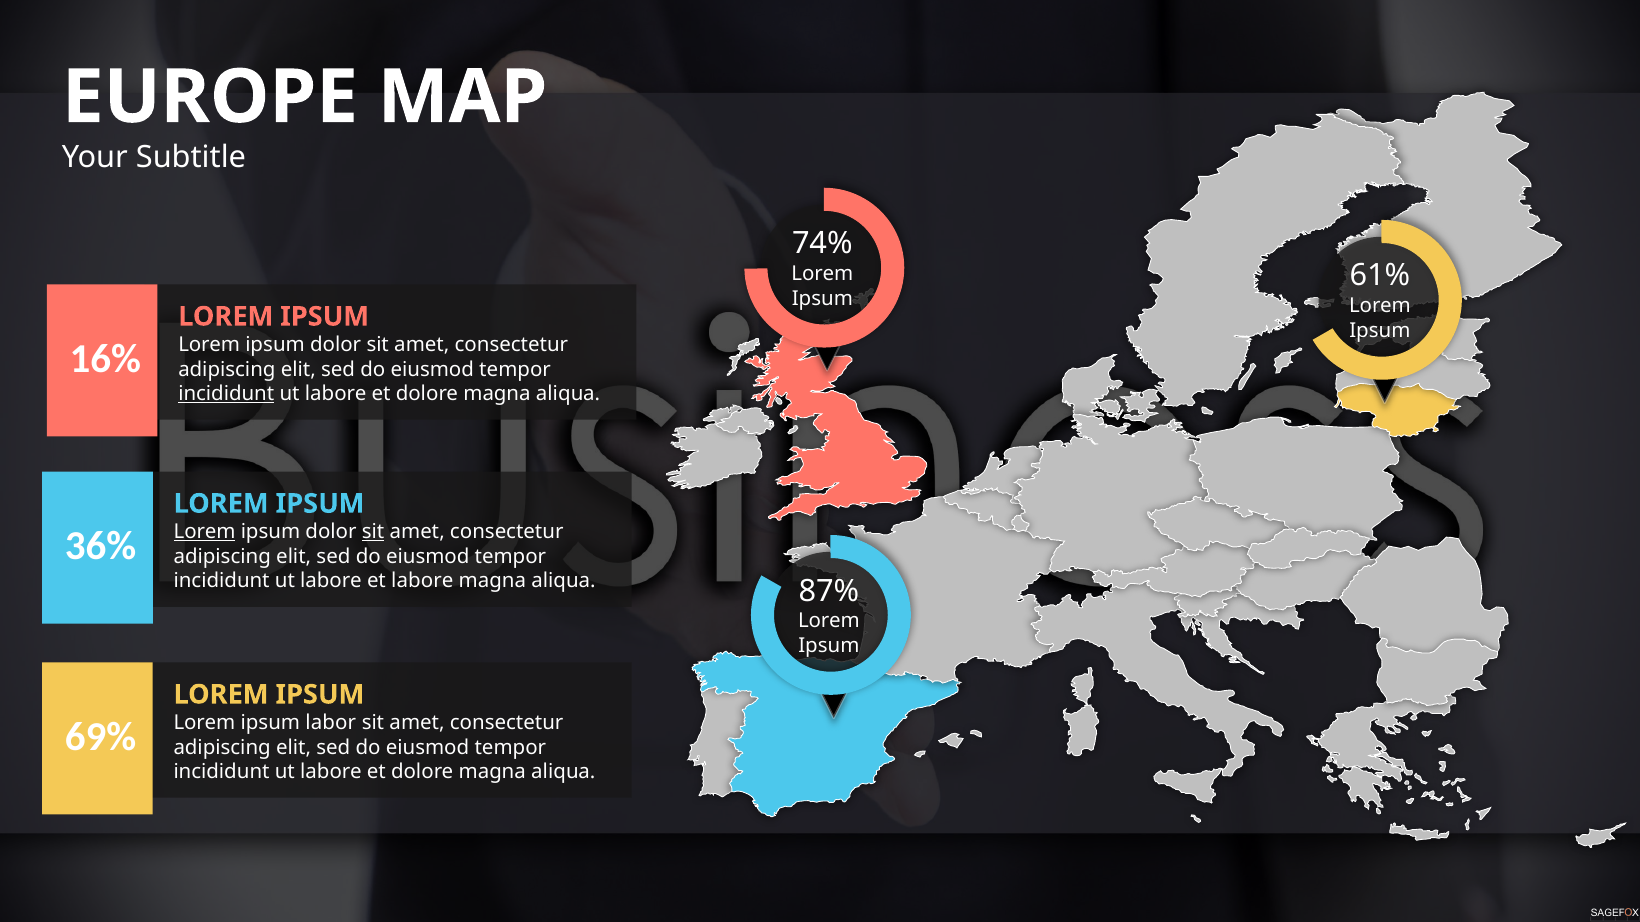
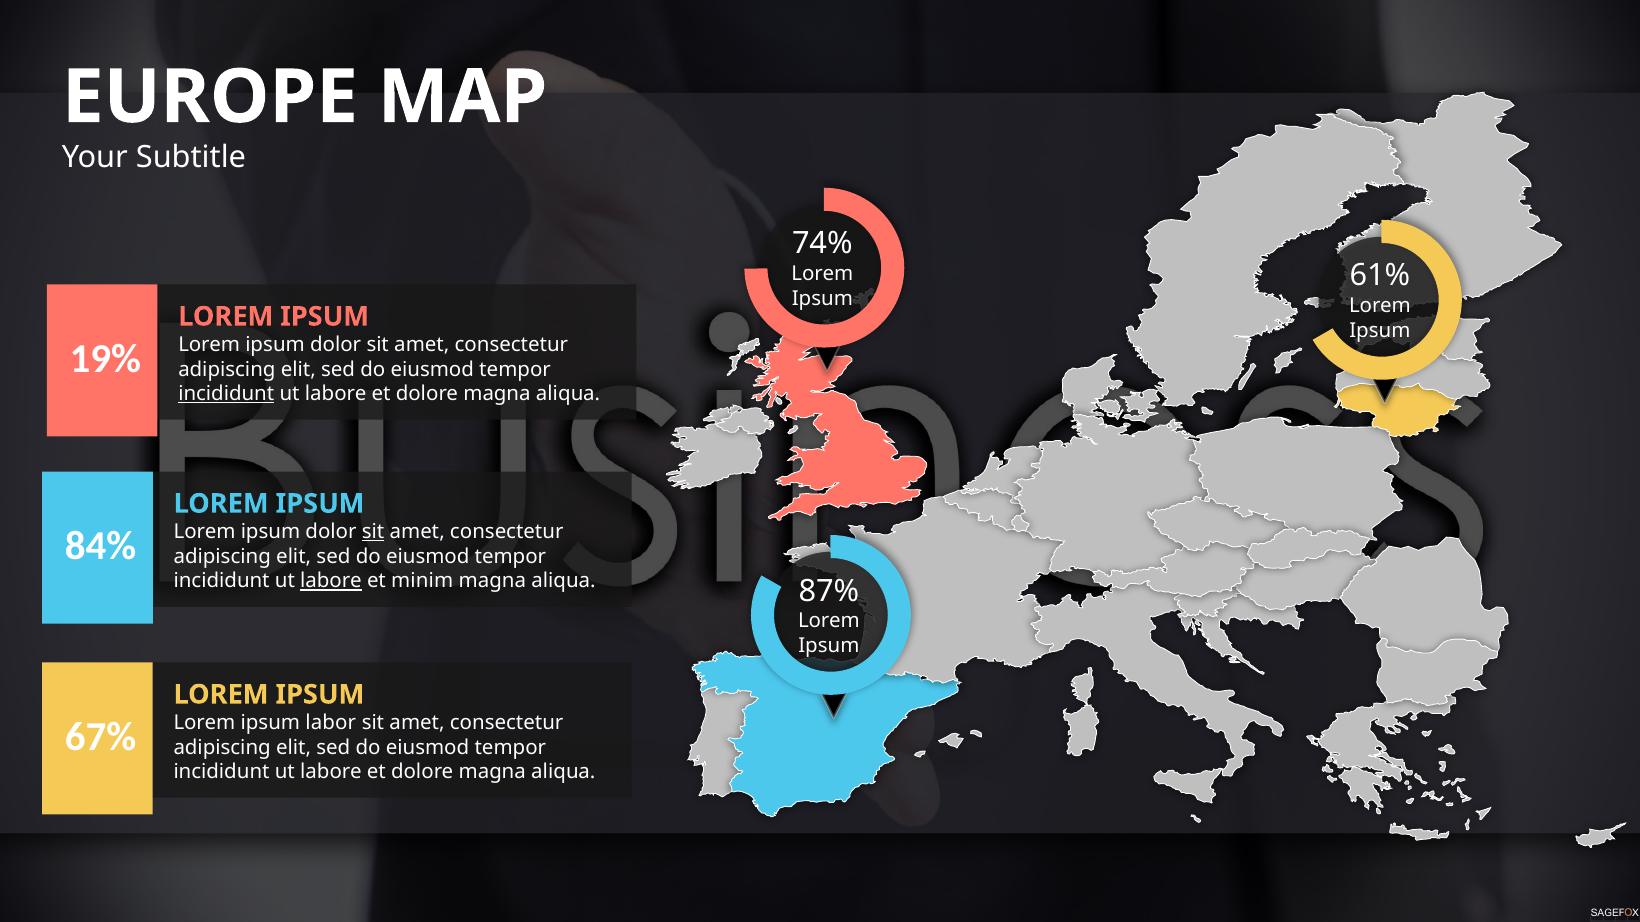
16%: 16% -> 19%
Lorem at (205, 532) underline: present -> none
36%: 36% -> 84%
labore at (331, 581) underline: none -> present
et labore: labore -> minim
69%: 69% -> 67%
